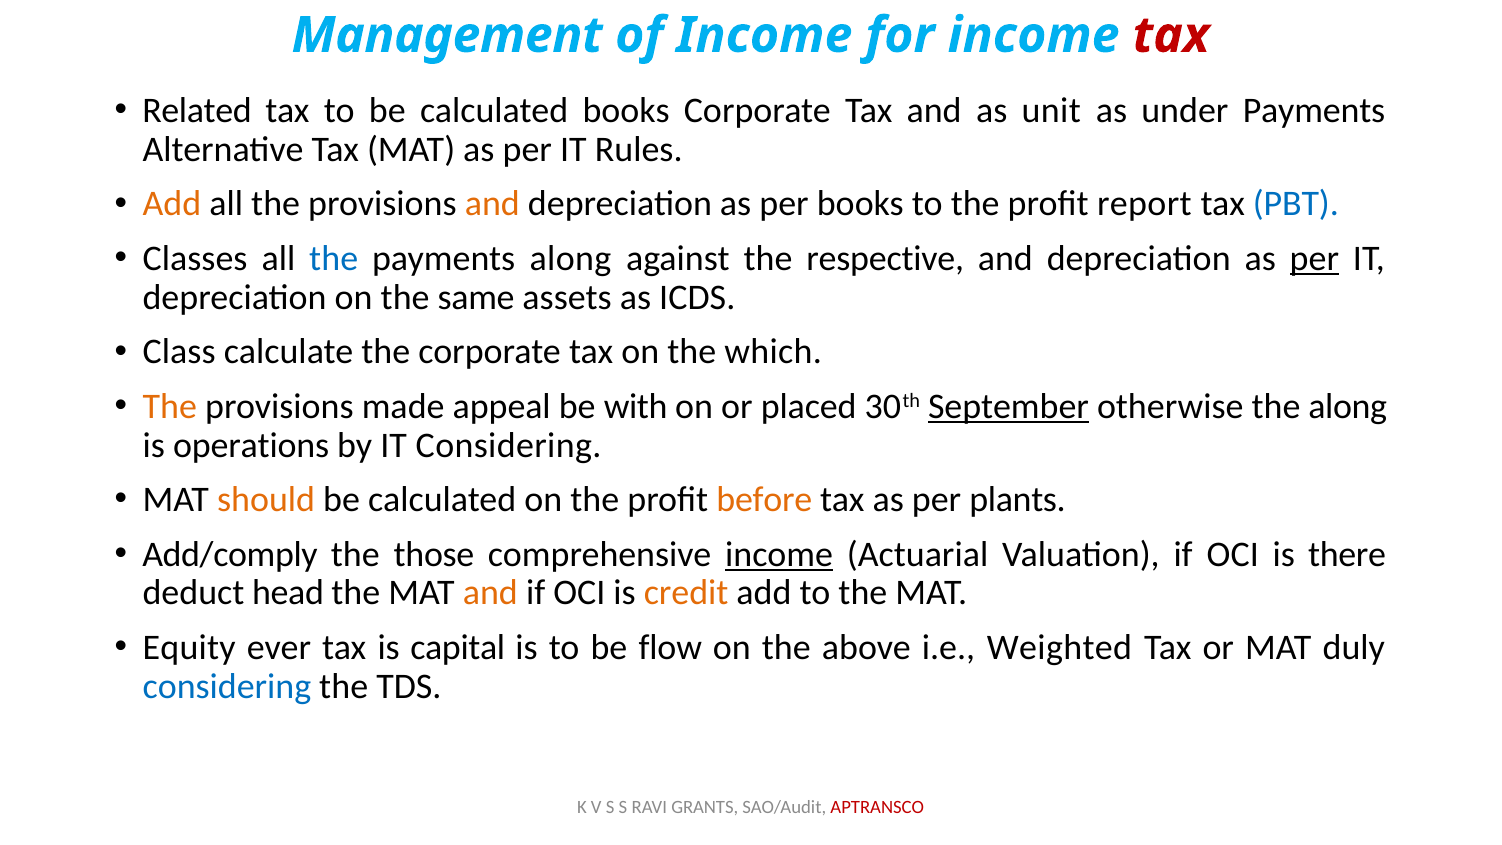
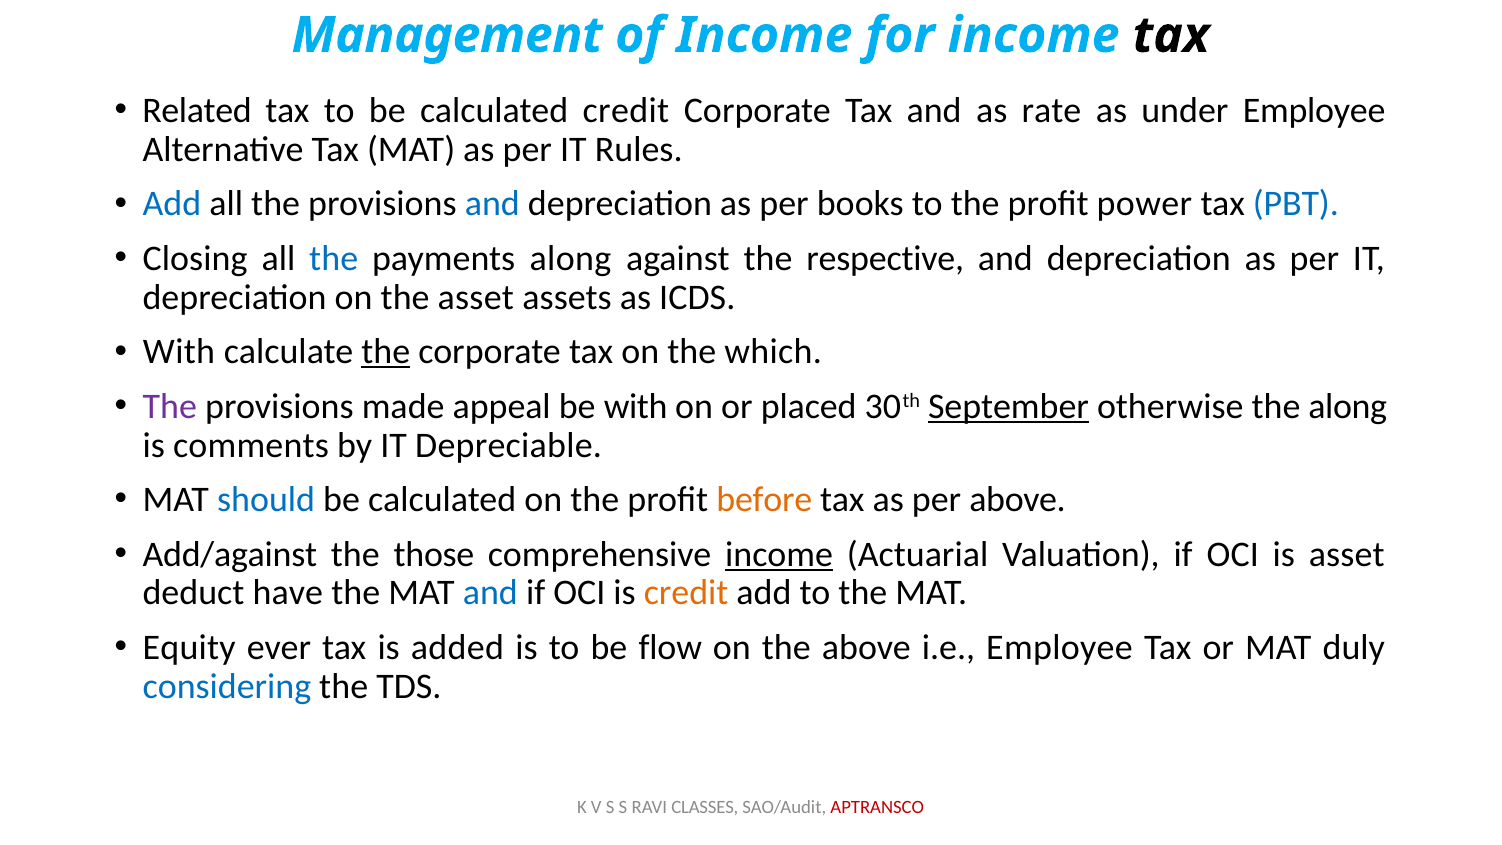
tax at (1171, 35) colour: red -> black
calculated books: books -> credit
unit: unit -> rate
under Payments: Payments -> Employee
Add at (172, 204) colour: orange -> blue
and at (492, 204) colour: orange -> blue
report: report -> power
Classes: Classes -> Closing
per at (1314, 258) underline: present -> none
the same: same -> asset
Class at (179, 352): Class -> With
the at (386, 352) underline: none -> present
The at (170, 406) colour: orange -> purple
operations: operations -> comments
IT Considering: Considering -> Depreciable
should colour: orange -> blue
per plants: plants -> above
Add/comply: Add/comply -> Add/against
is there: there -> asset
head: head -> have
and at (490, 593) colour: orange -> blue
capital: capital -> added
i.e Weighted: Weighted -> Employee
GRANTS: GRANTS -> CLASSES
